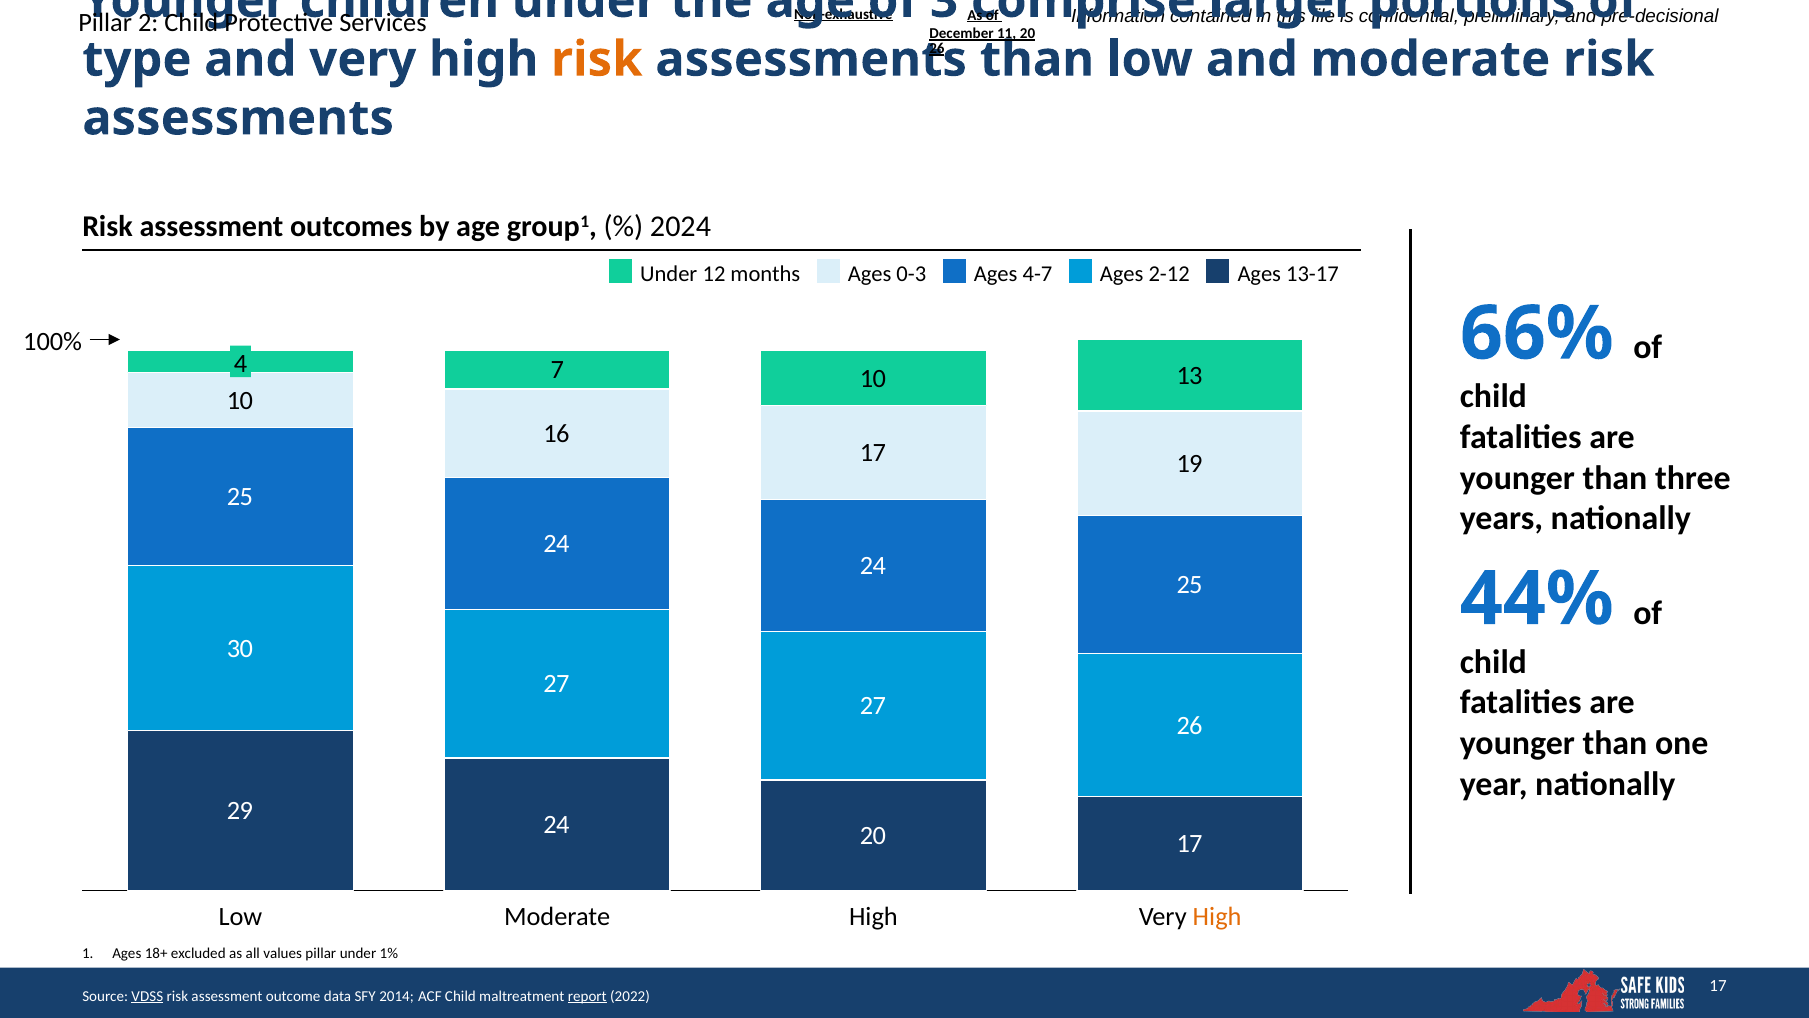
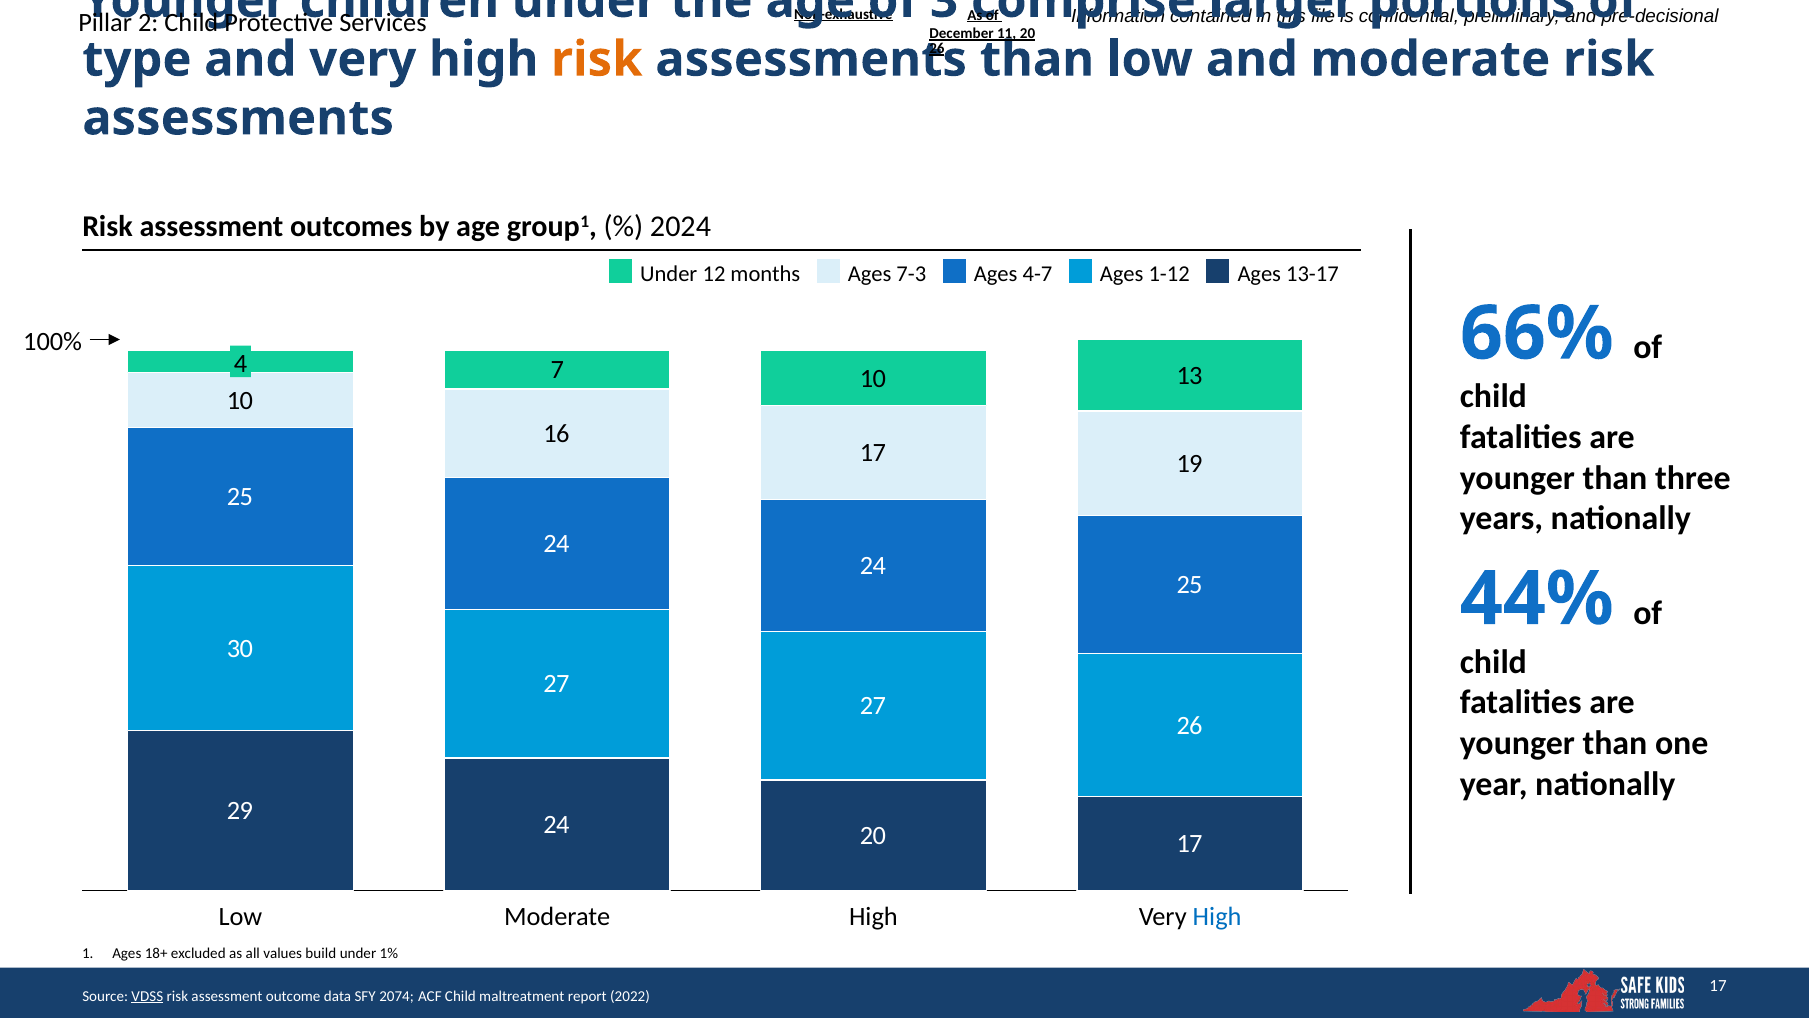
0-3: 0-3 -> 7-3
2-12: 2-12 -> 1-12
High at (1217, 917) colour: orange -> blue
pillar: pillar -> build
2014: 2014 -> 2074
report underline: present -> none
